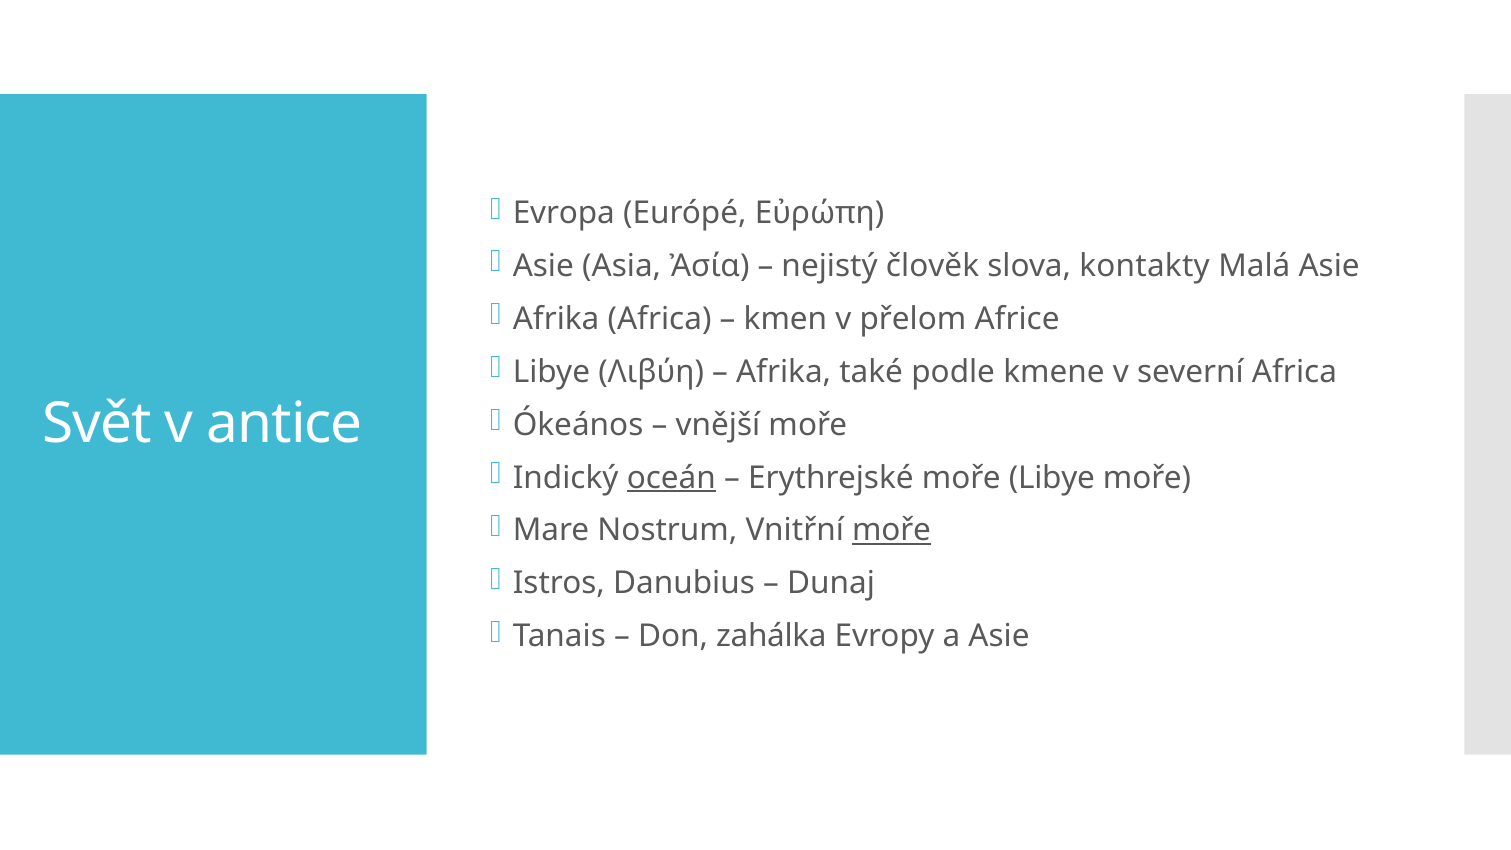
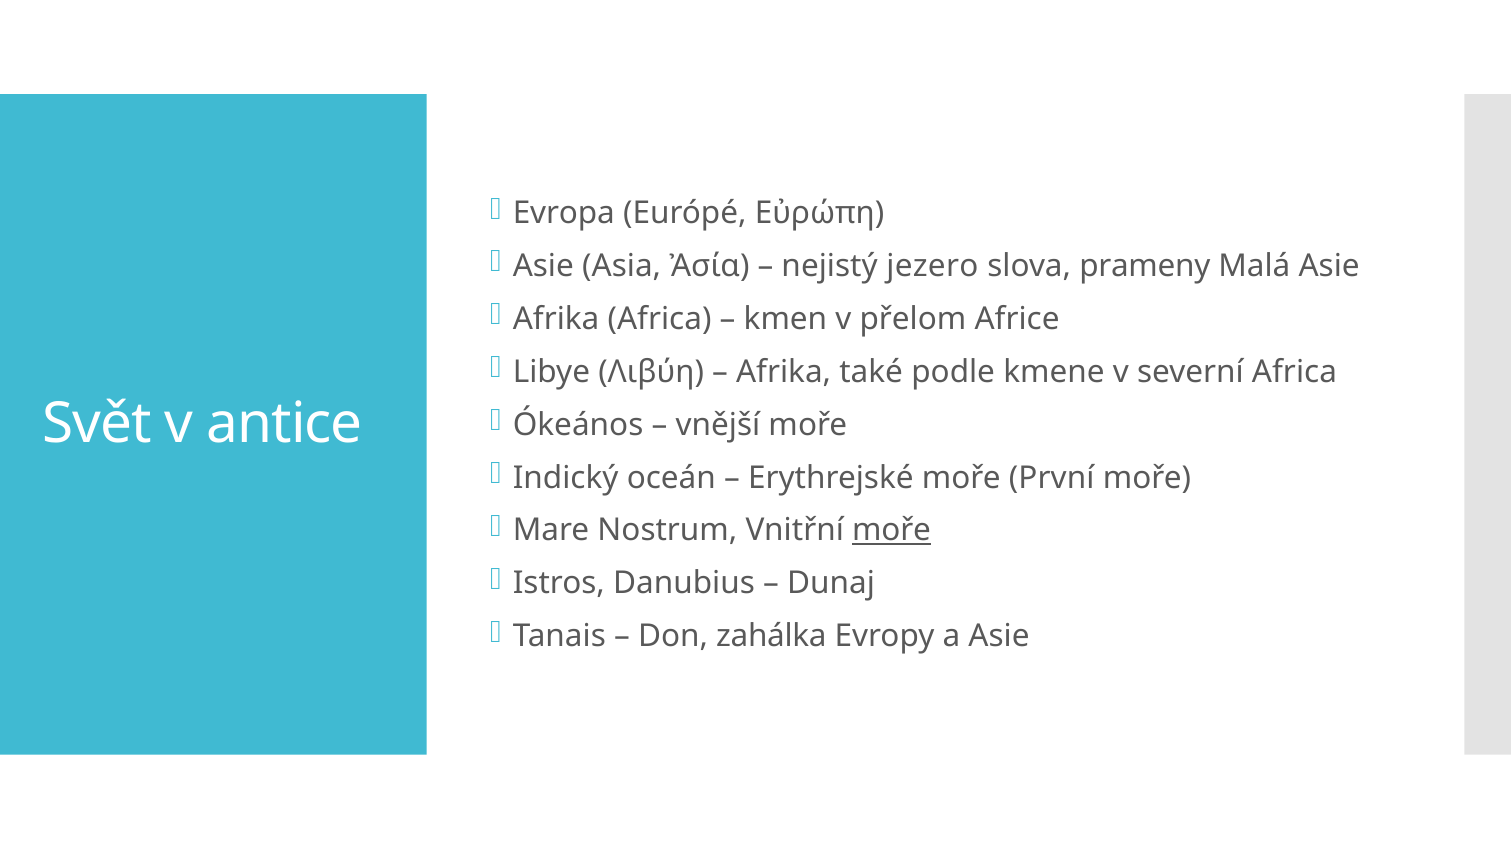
člověk: člověk -> jezero
kontakty: kontakty -> prameny
oceán underline: present -> none
moře Libye: Libye -> První
